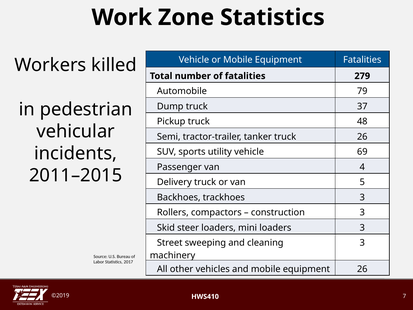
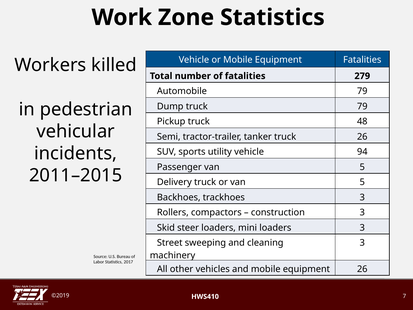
truck 37: 37 -> 79
69: 69 -> 94
Passenger van 4: 4 -> 5
